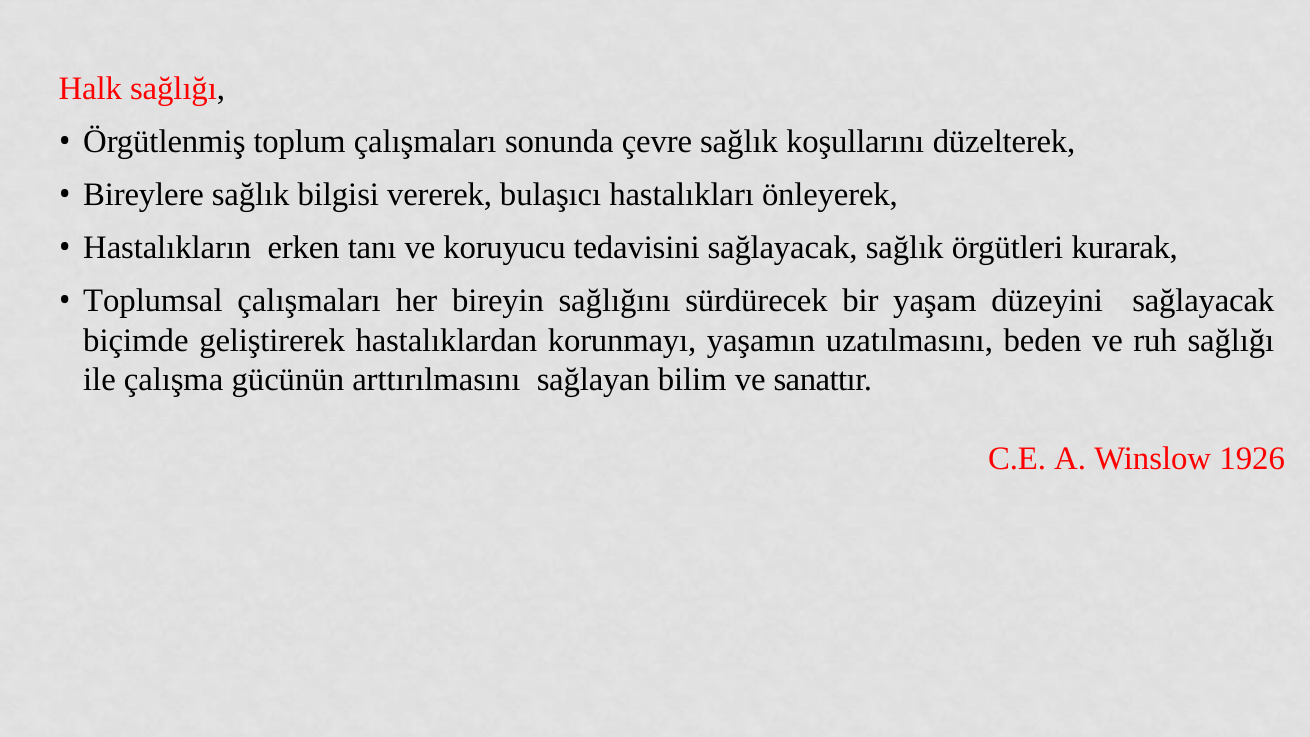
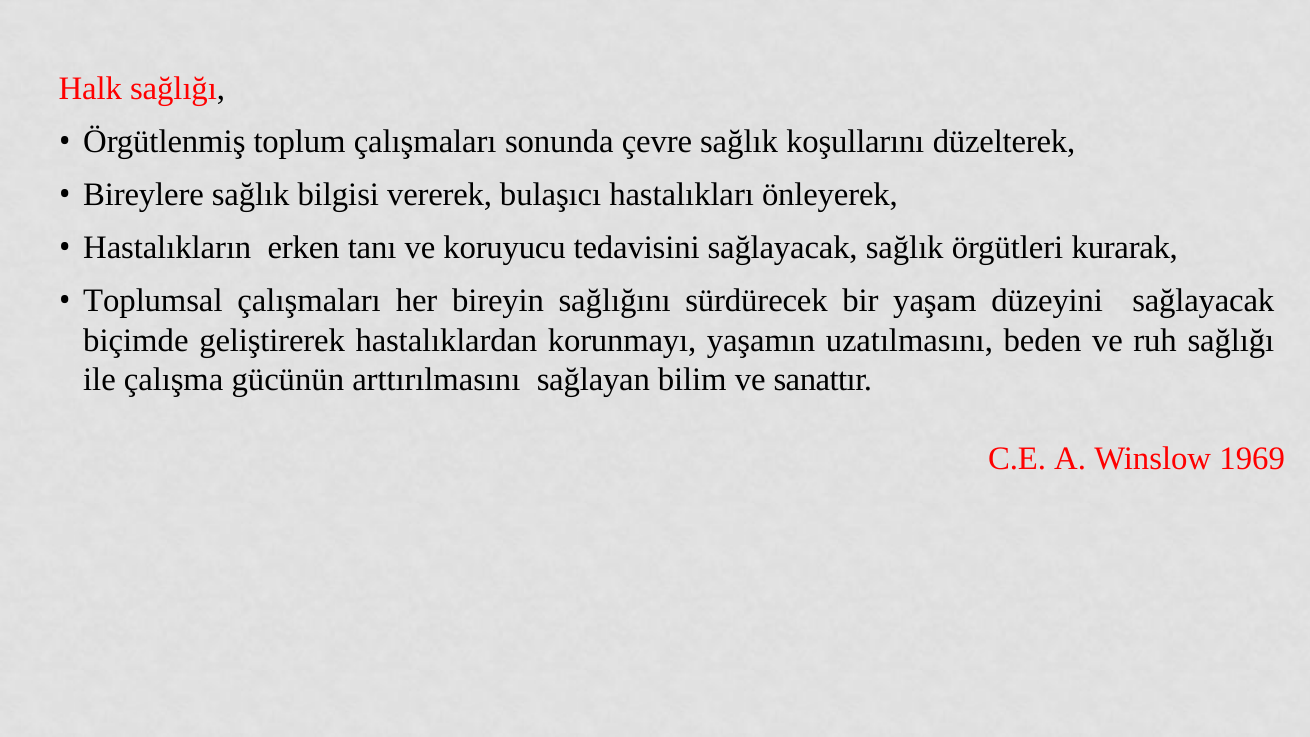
1926: 1926 -> 1969
